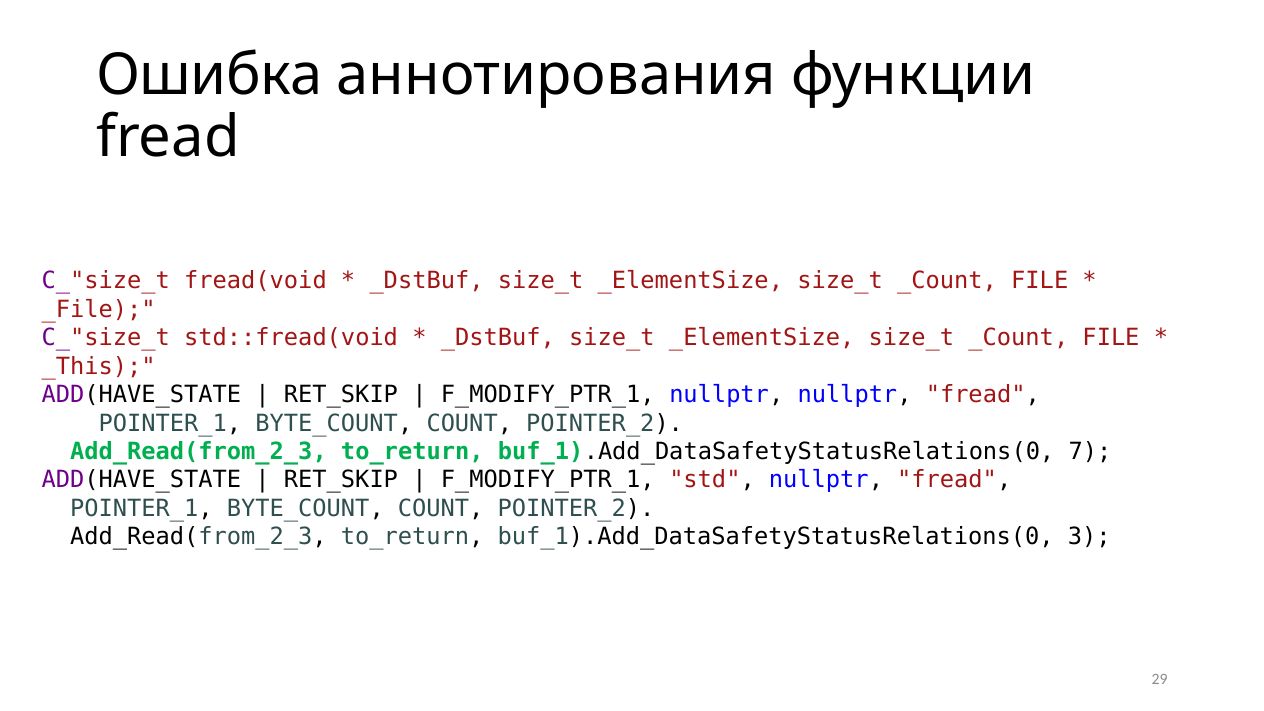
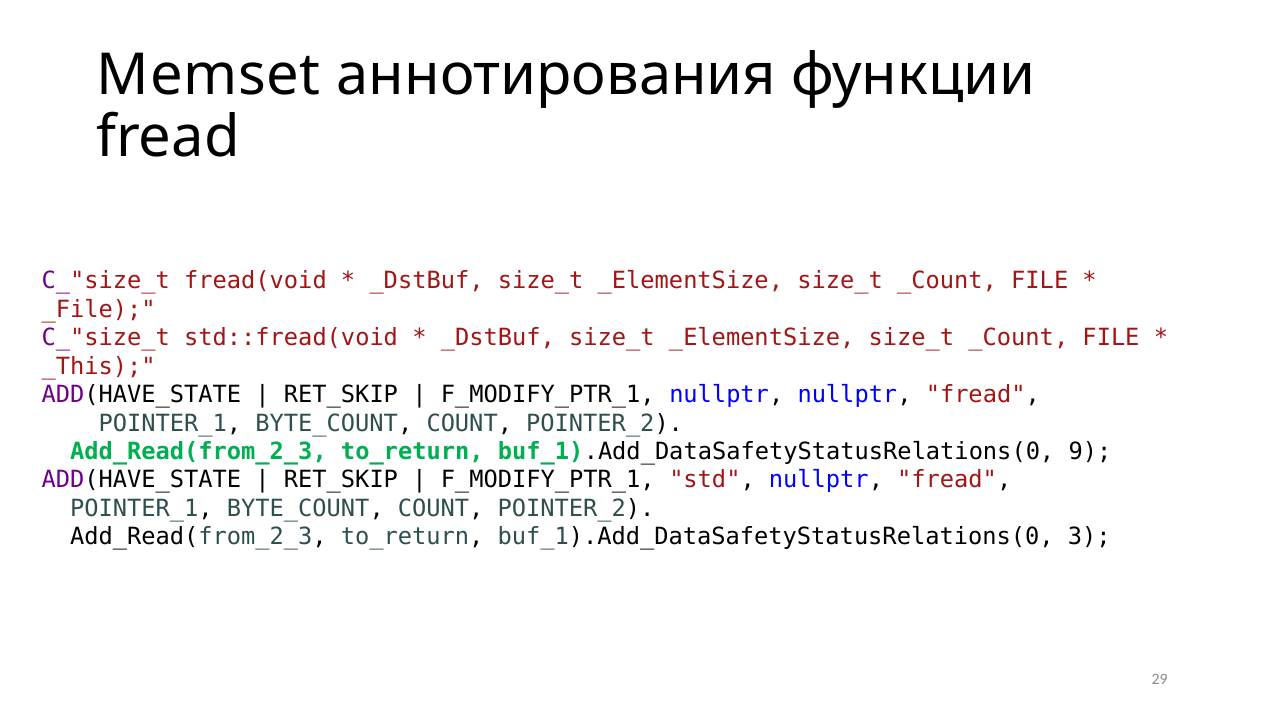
Ошибка: Ошибка -> Memset
7: 7 -> 9
